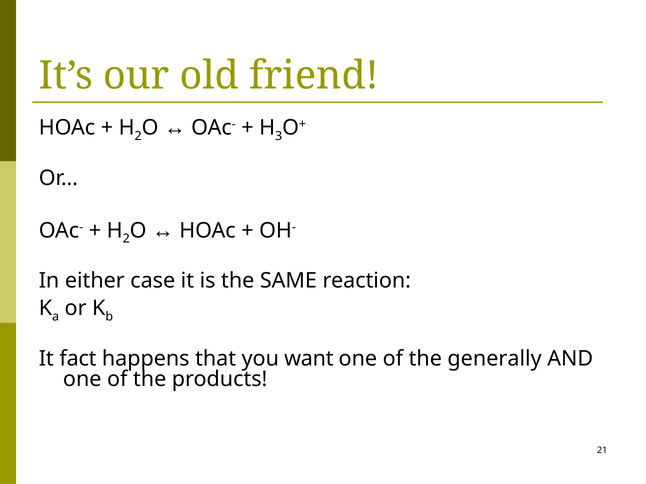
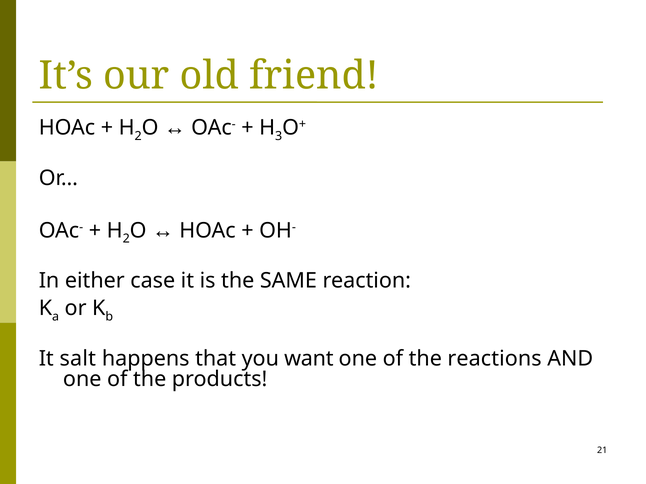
fact: fact -> salt
generally: generally -> reactions
